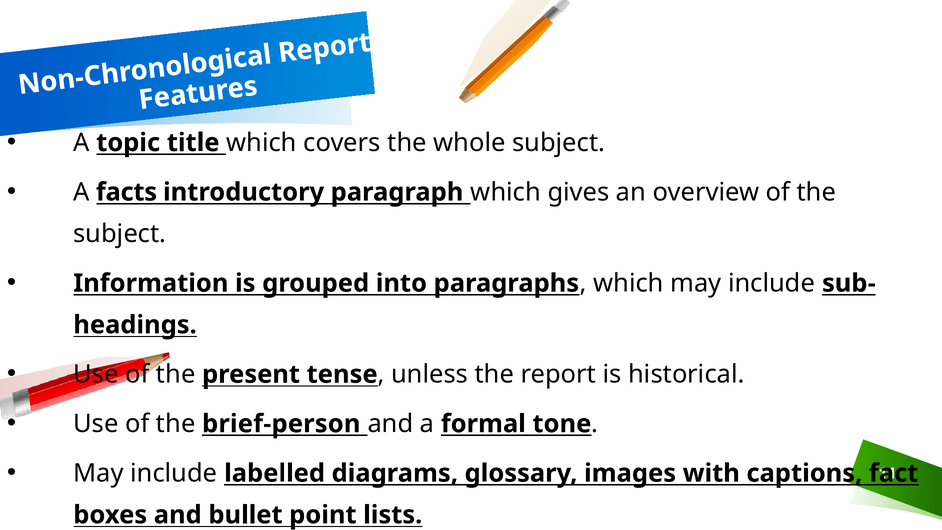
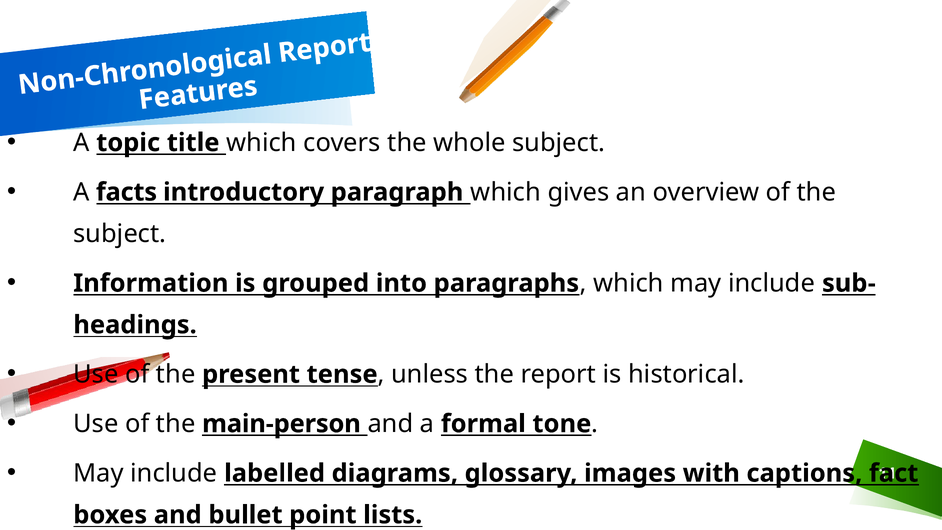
brief-person: brief-person -> main-person
